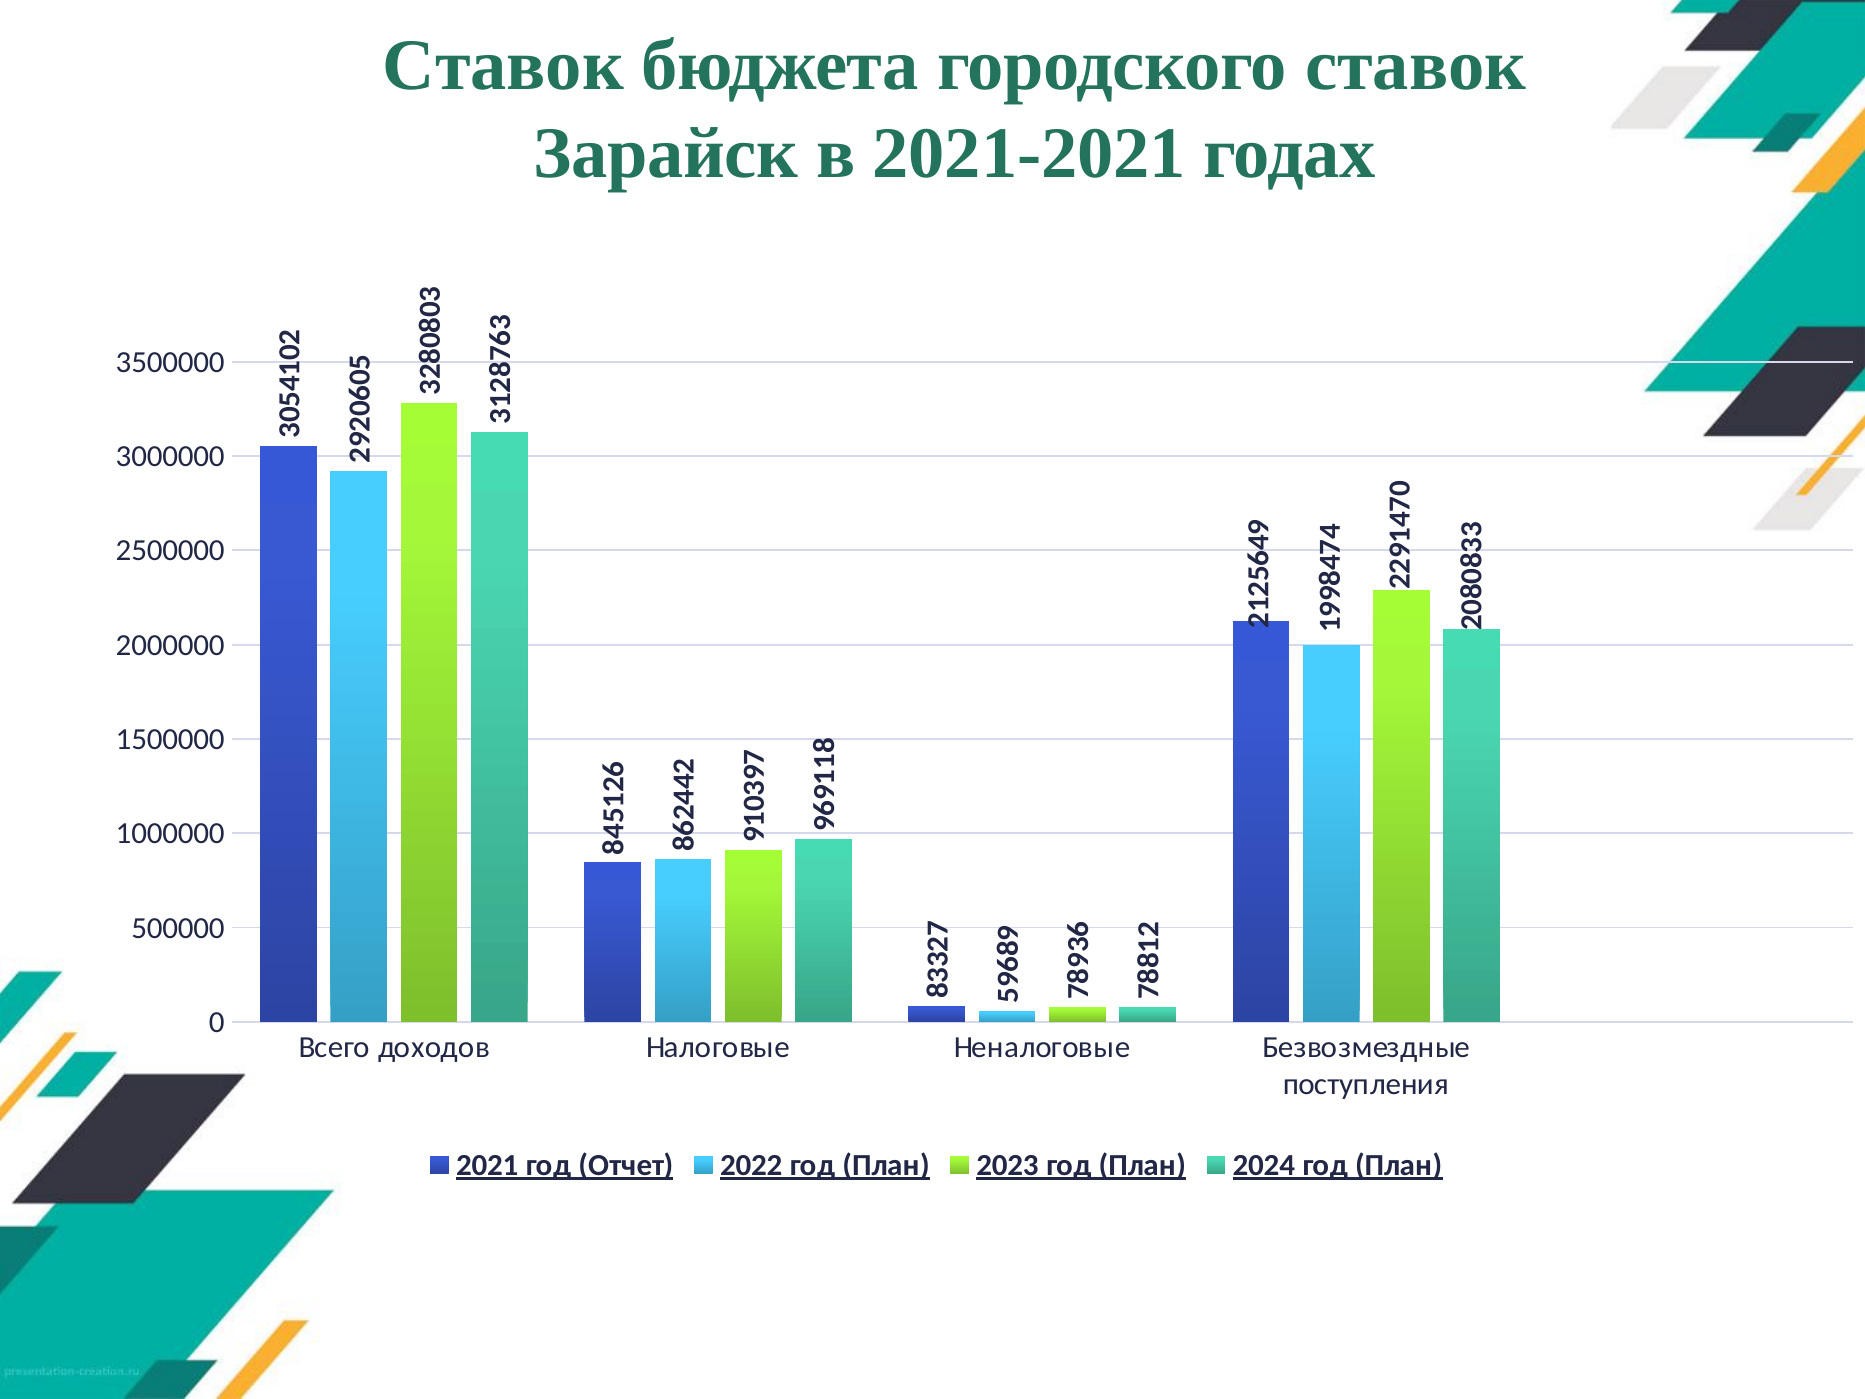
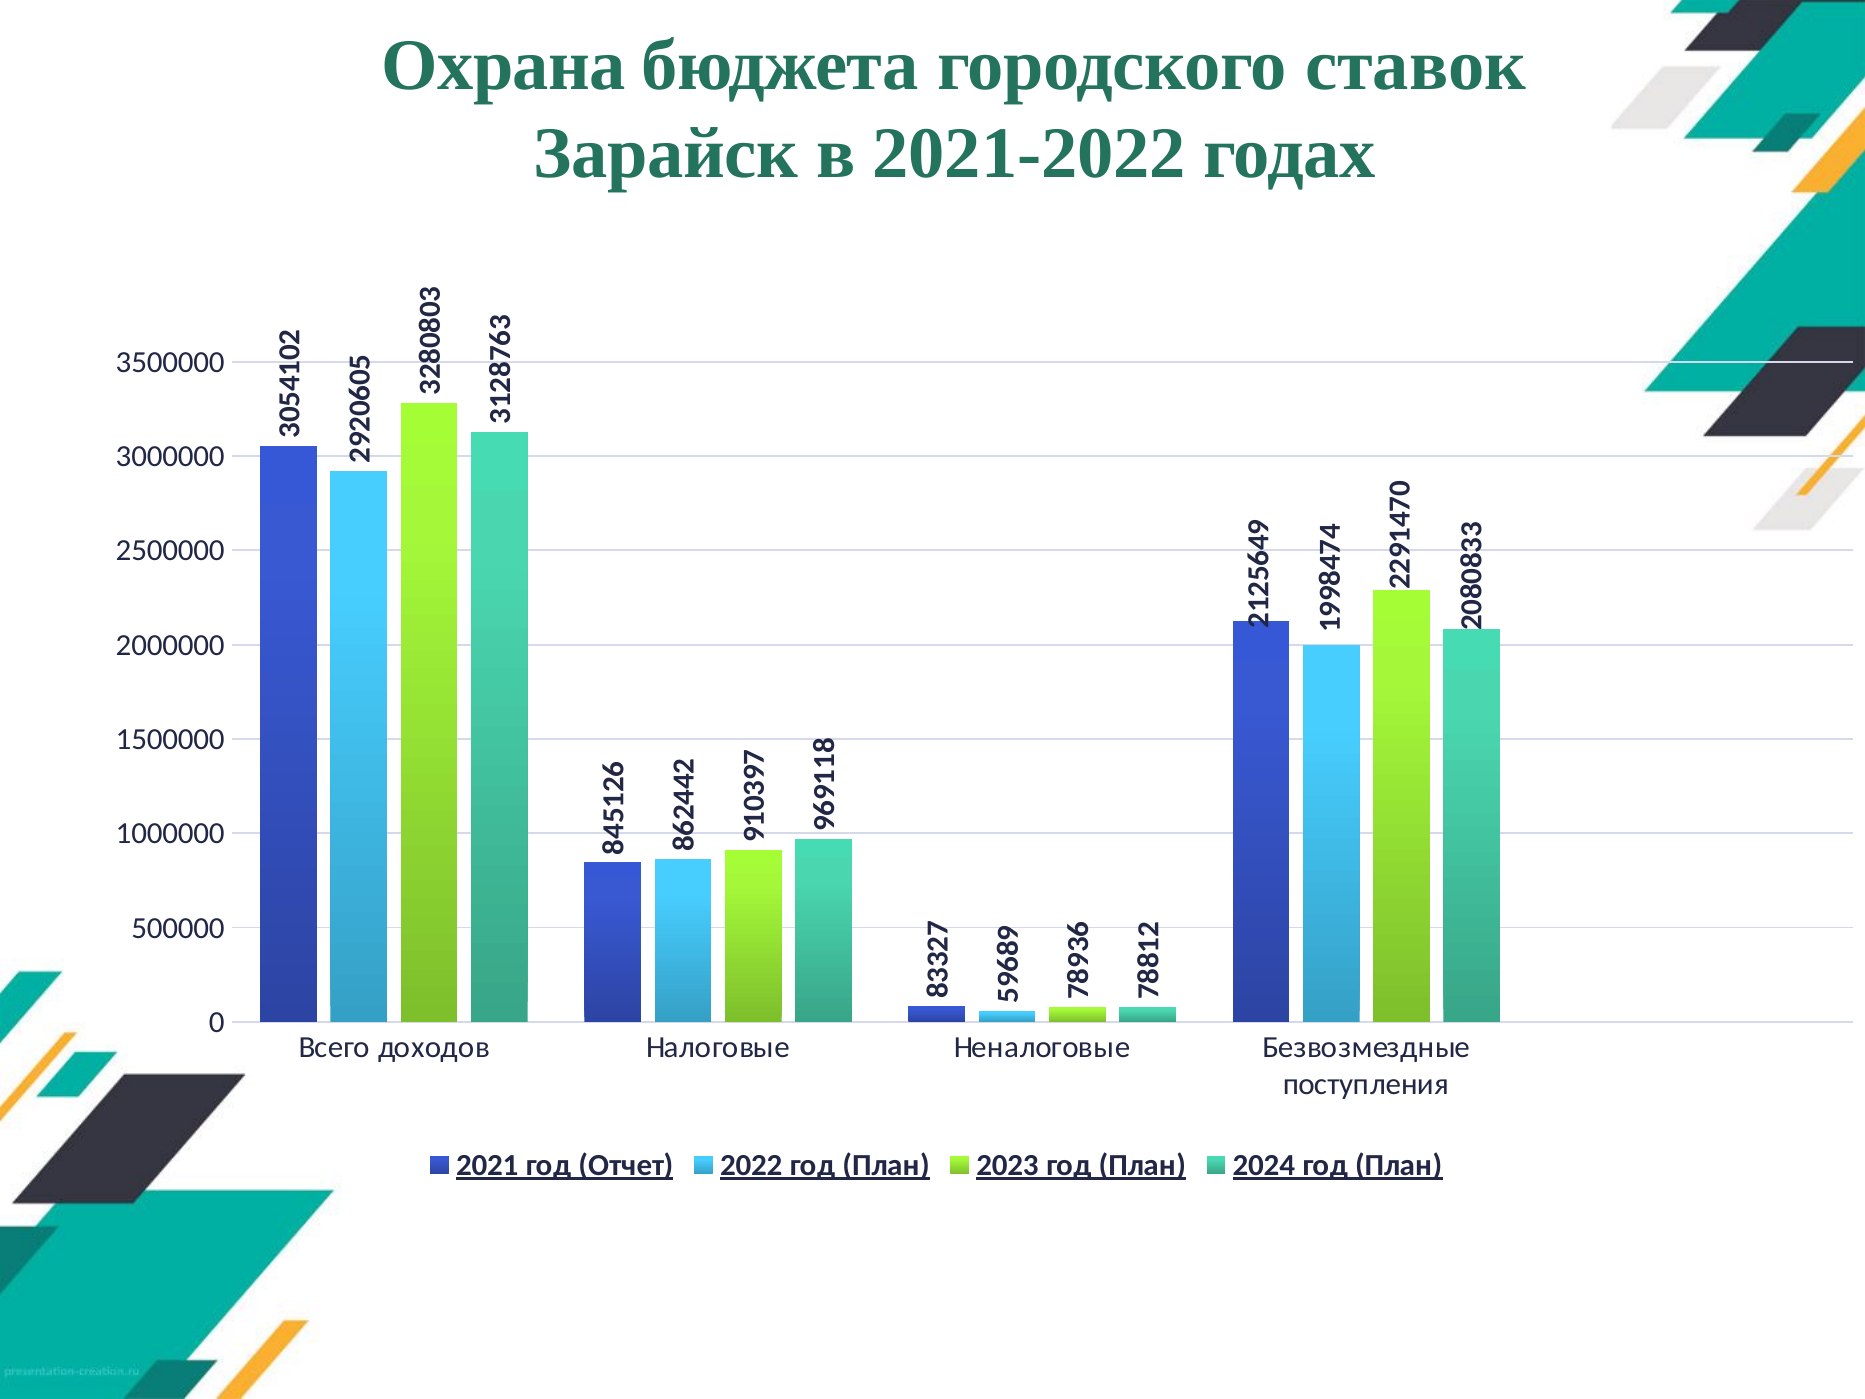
Ставок at (503, 66): Ставок -> Охрана
2021-2021: 2021-2021 -> 2021-2022
